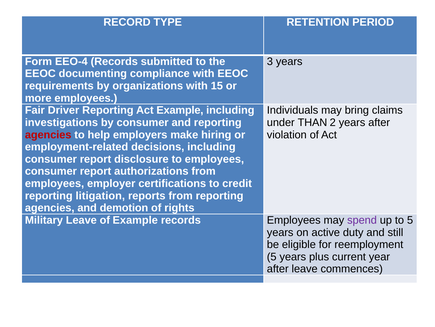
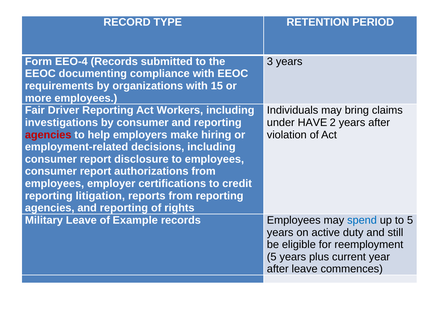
Act Example: Example -> Workers
THAN: THAN -> HAVE
agencies and demotion: demotion -> reporting
spend colour: purple -> blue
